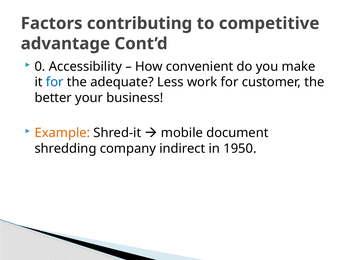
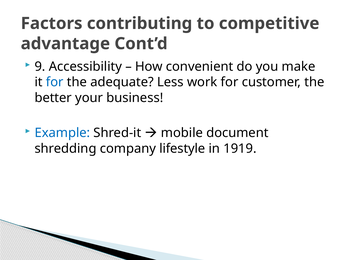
0: 0 -> 9
Example colour: orange -> blue
indirect: indirect -> lifestyle
1950: 1950 -> 1919
